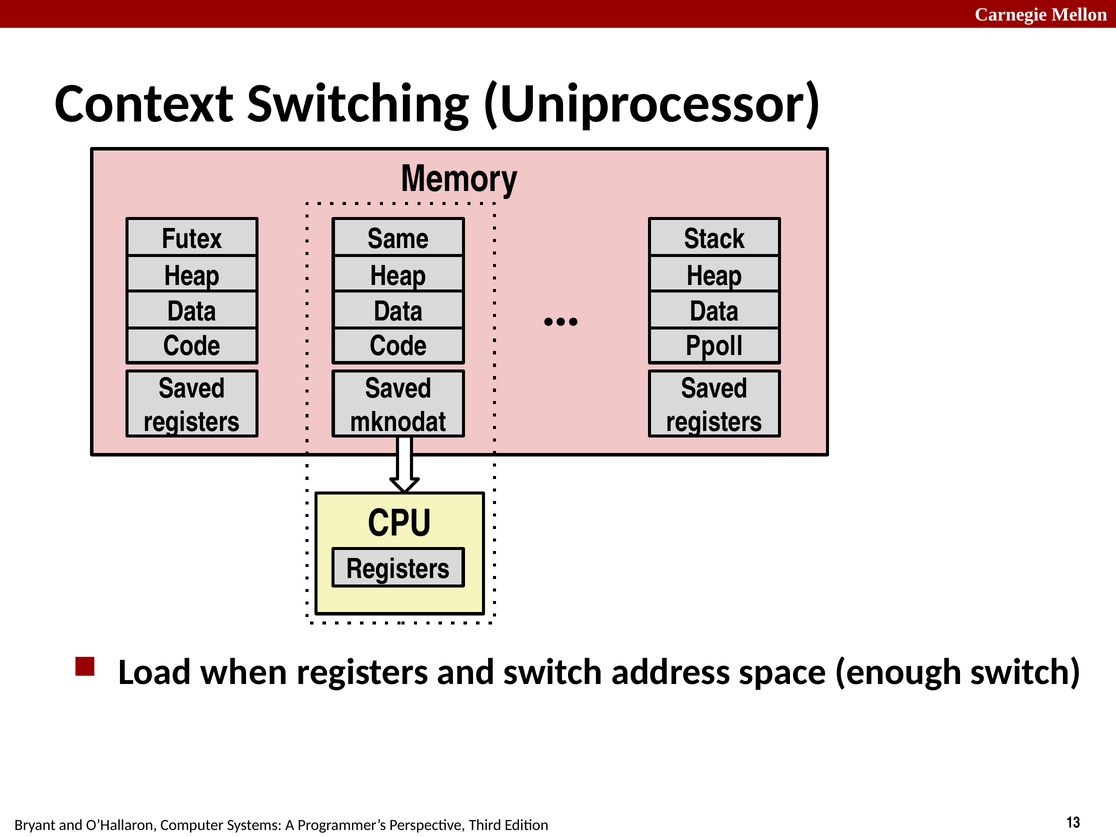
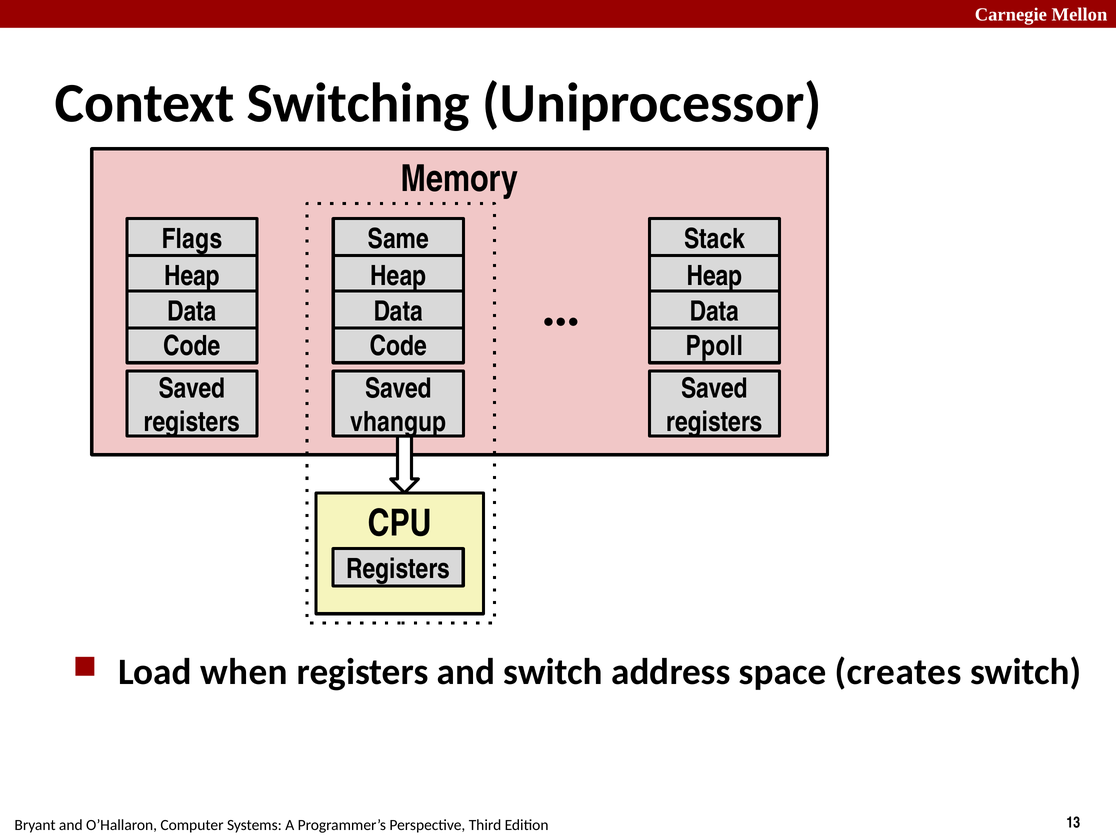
Futex: Futex -> Flags
mknodat: mknodat -> vhangup
enough: enough -> creates
